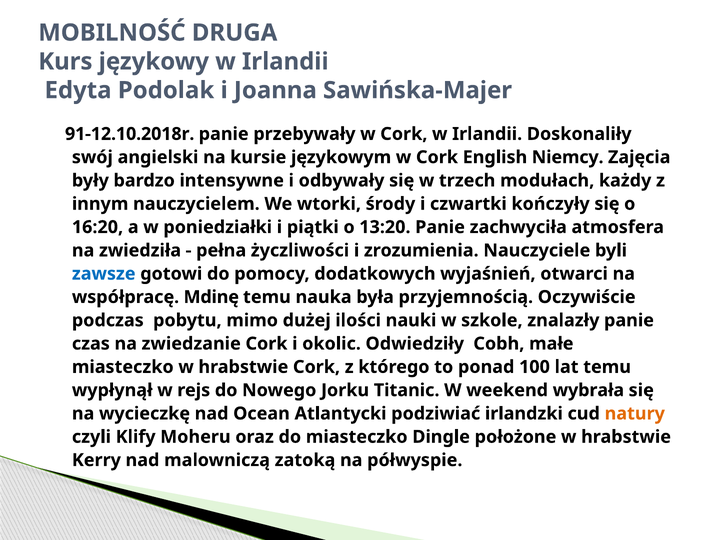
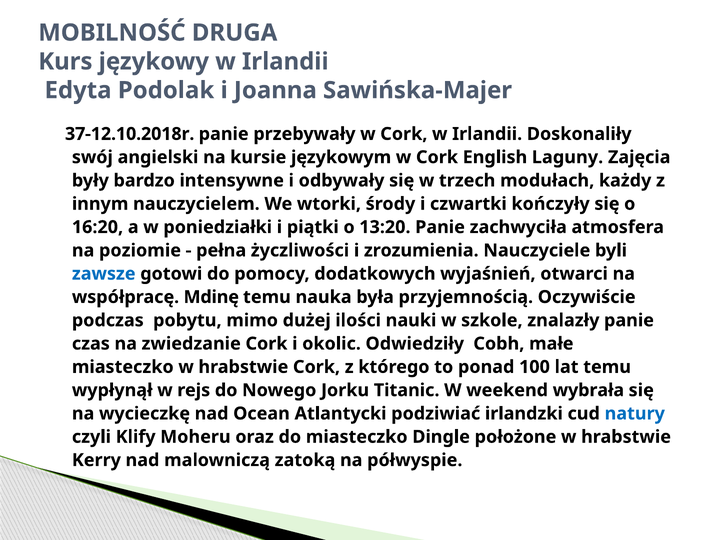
91-12.10.2018r: 91-12.10.2018r -> 37-12.10.2018r
Niemcy: Niemcy -> Laguny
zwiedziła: zwiedziła -> poziomie
natury colour: orange -> blue
